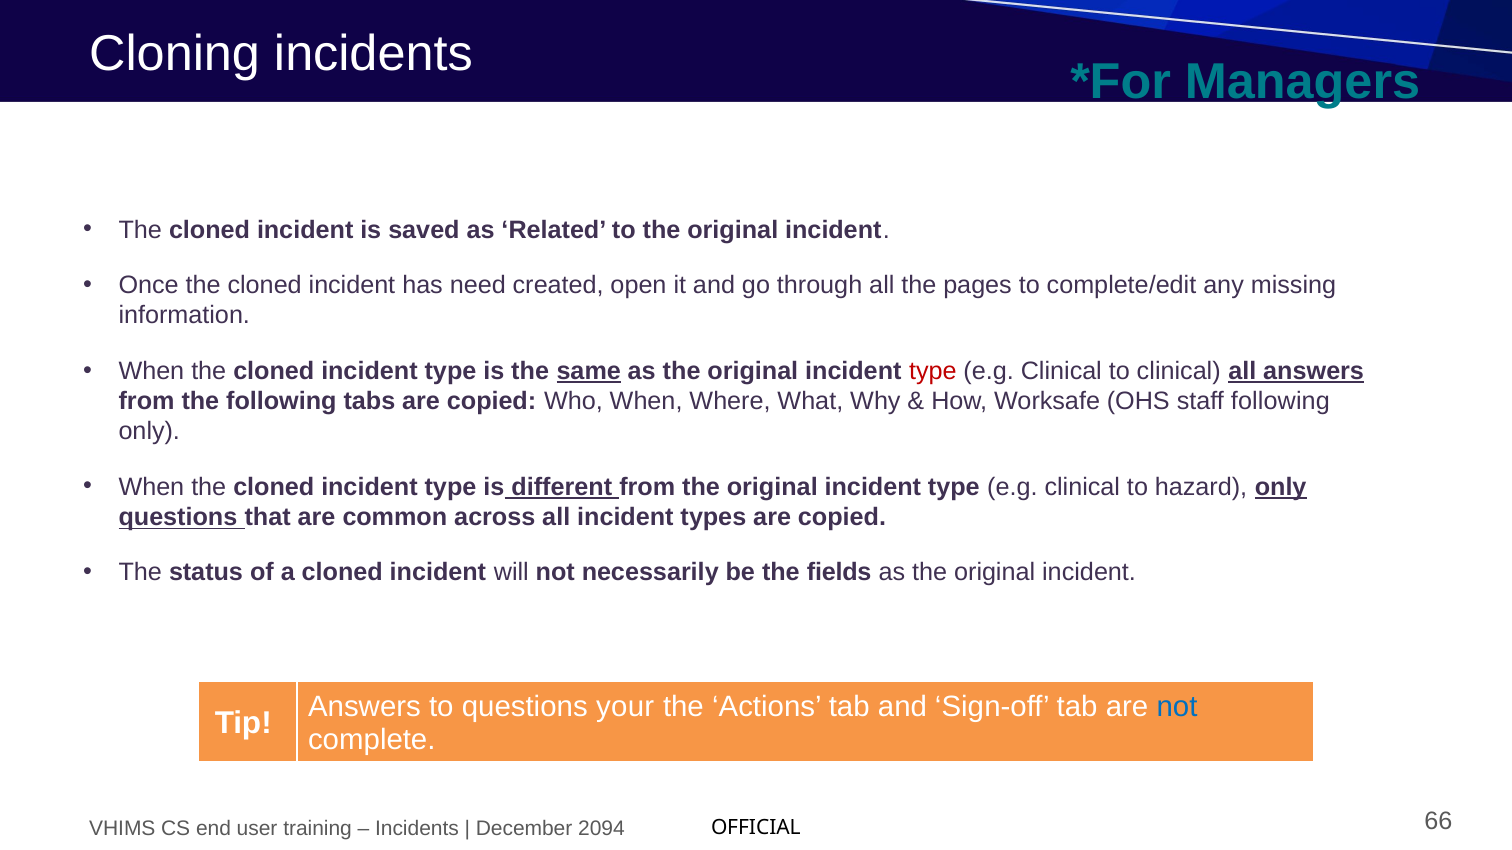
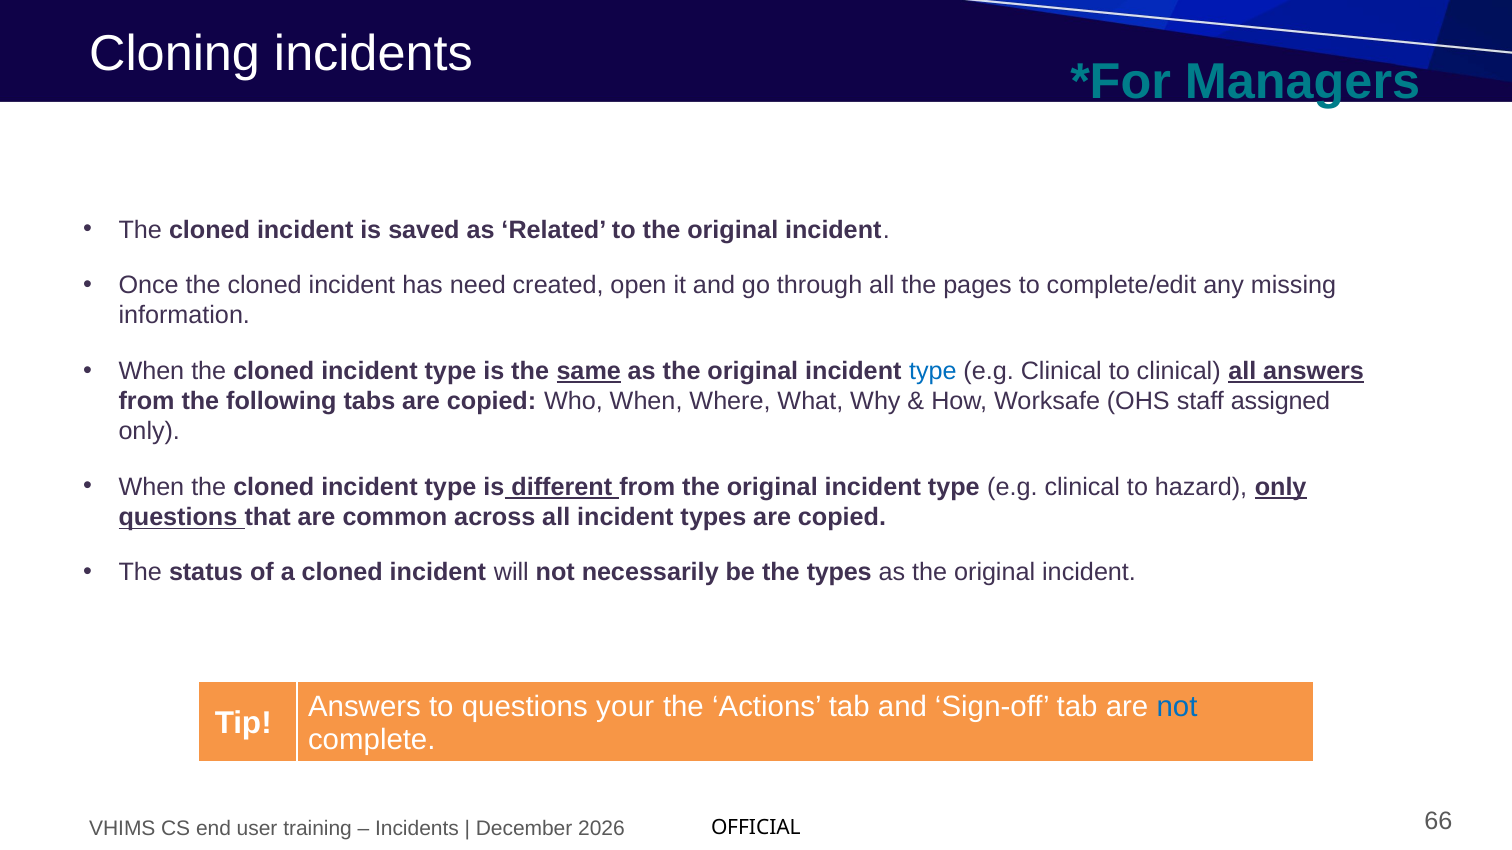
type at (933, 371) colour: red -> blue
staff following: following -> assigned
the fields: fields -> types
2094: 2094 -> 2026
